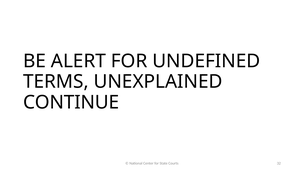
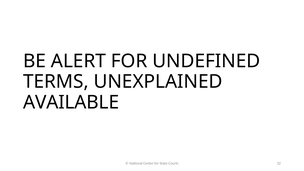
CONTINUE: CONTINUE -> AVAILABLE
